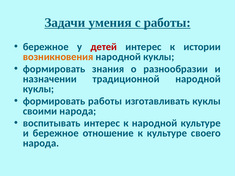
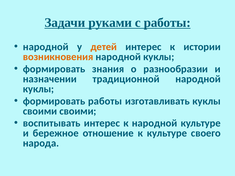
умения: умения -> руками
бережное at (46, 47): бережное -> народной
детей colour: red -> orange
своими народа: народа -> своими
